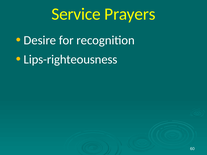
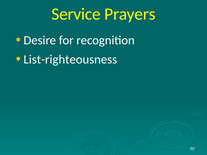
Lips-righteousness: Lips-righteousness -> List-righteousness
